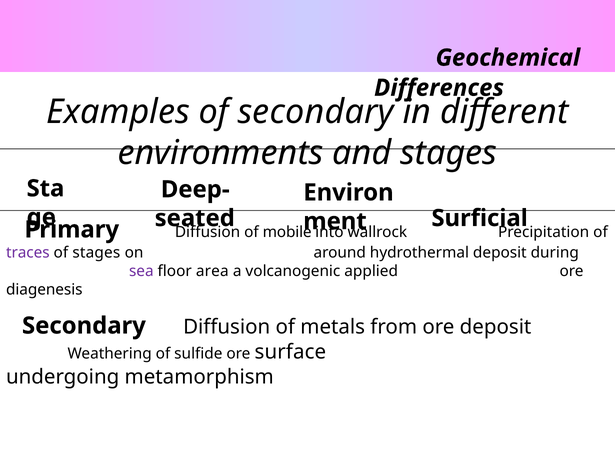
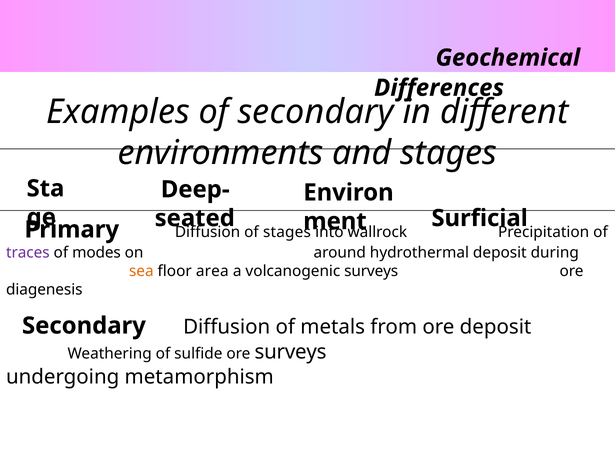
of mobile: mobile -> stages
of stages: stages -> modes
sea colour: purple -> orange
volcanogenic applied: applied -> surveys
ore surface: surface -> surveys
